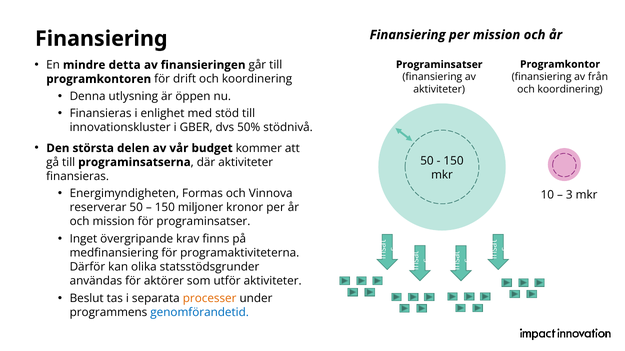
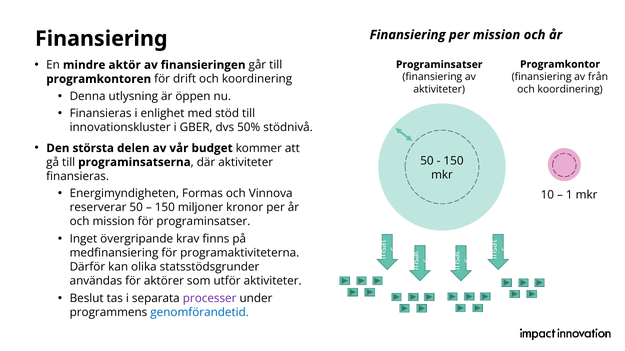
detta: detta -> aktör
3: 3 -> 1
processer colour: orange -> purple
